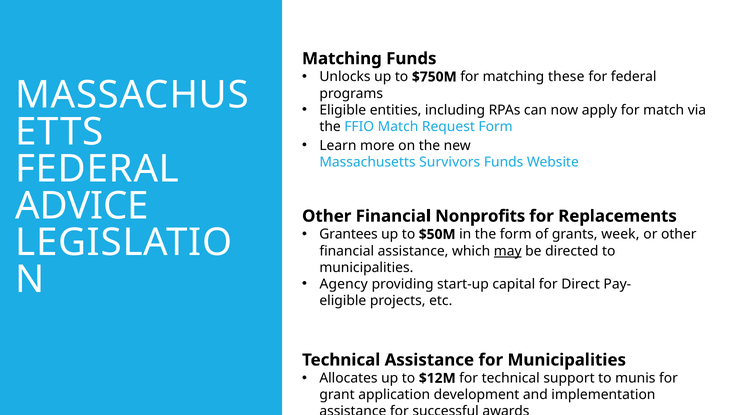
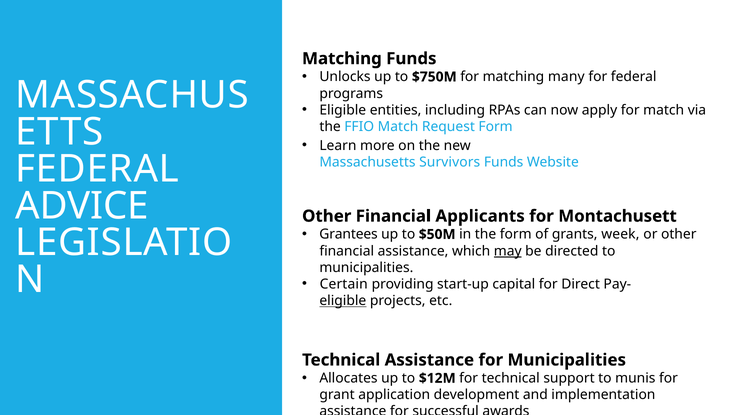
these: these -> many
Nonprofits: Nonprofits -> Applicants
Replacements: Replacements -> Montachusett
Agency: Agency -> Certain
eligible at (343, 301) underline: none -> present
